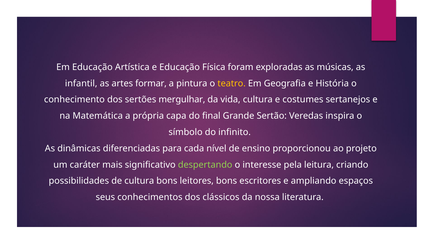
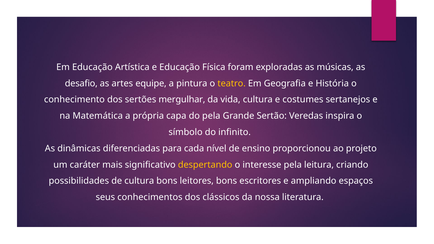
infantil: infantil -> desafio
formar: formar -> equipe
do final: final -> pela
despertando colour: light green -> yellow
